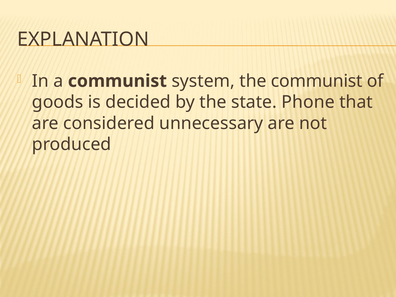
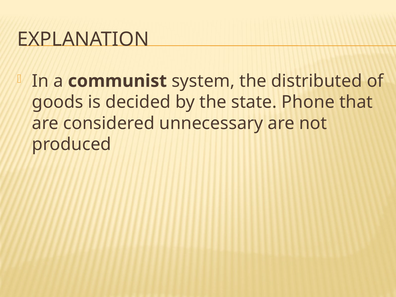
the communist: communist -> distributed
